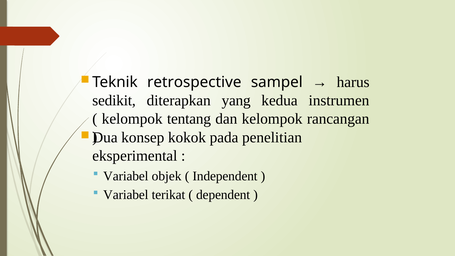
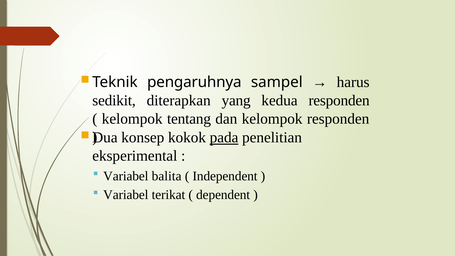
retrospective: retrospective -> pengaruhnya
kedua instrumen: instrumen -> responden
kelompok rancangan: rancangan -> responden
pada underline: none -> present
objek: objek -> balita
